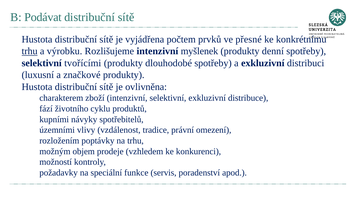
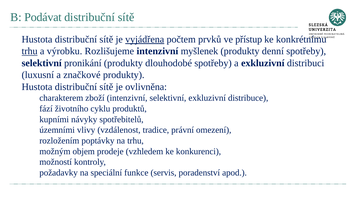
vyjádřena underline: none -> present
přesné: přesné -> přístup
tvořícími: tvořícími -> pronikání
